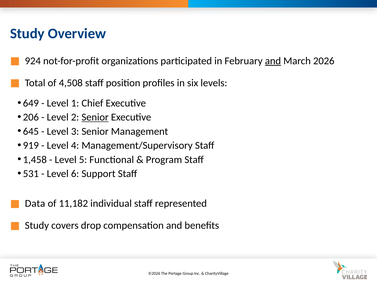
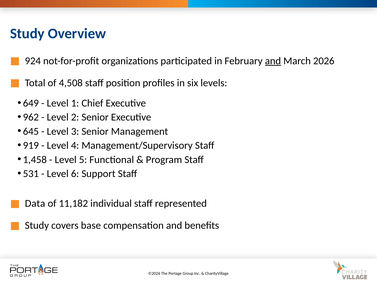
206: 206 -> 962
Senior at (95, 118) underline: present -> none
drop: drop -> base
